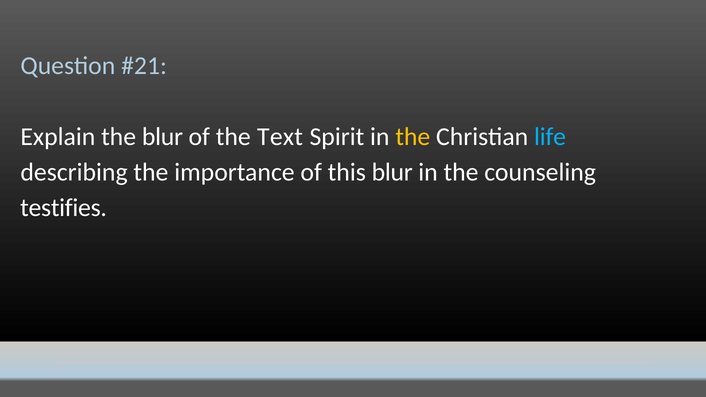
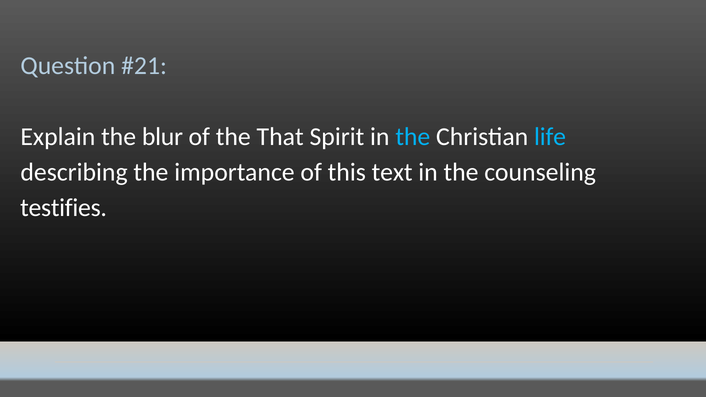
Text: Text -> That
the at (413, 137) colour: yellow -> light blue
this blur: blur -> text
